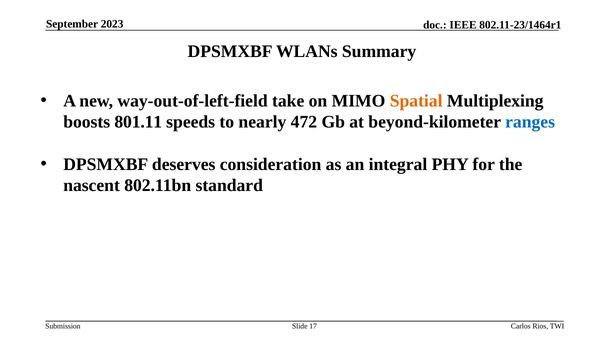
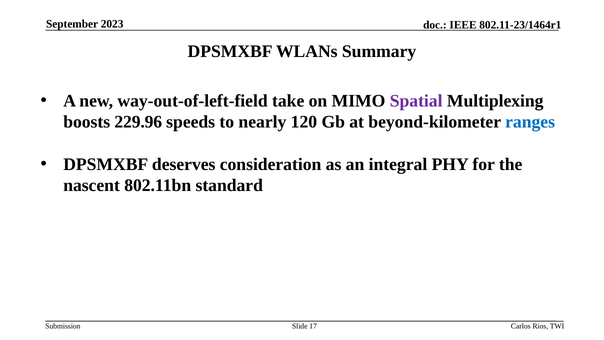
Spatial colour: orange -> purple
801.11: 801.11 -> 229.96
472: 472 -> 120
